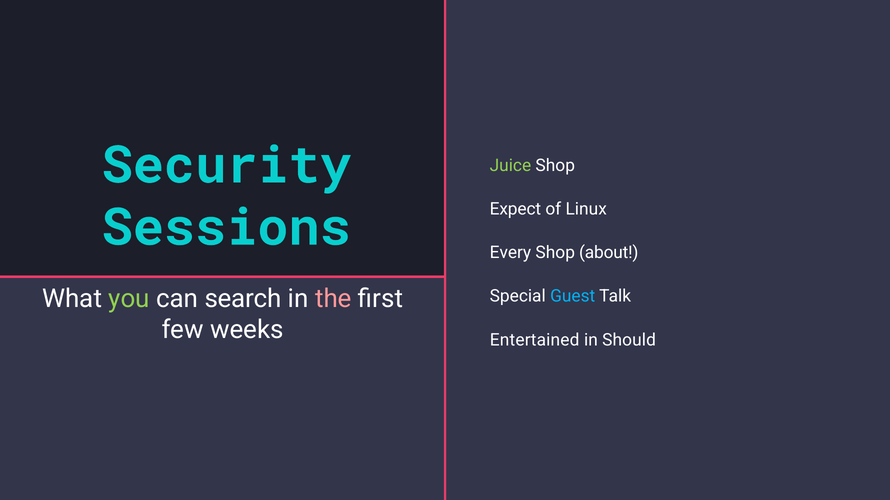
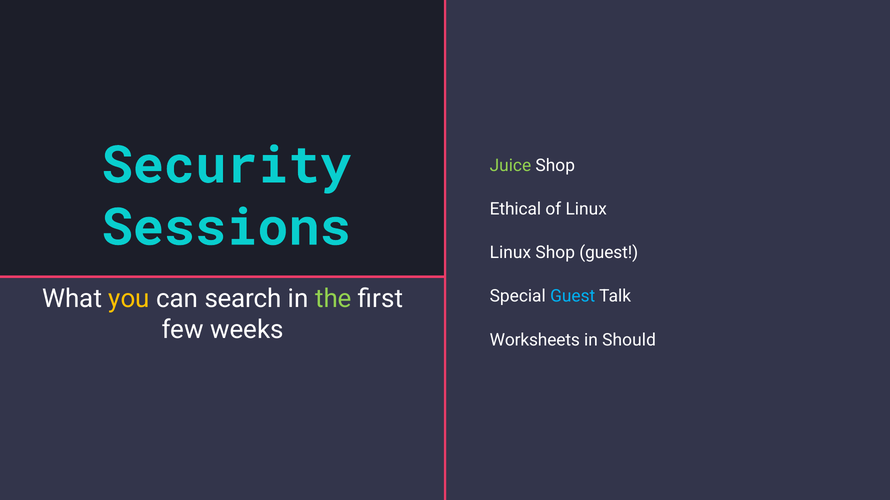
Expect: Expect -> Ethical
Every at (510, 253): Every -> Linux
Shop about: about -> guest
you colour: light green -> yellow
the colour: pink -> light green
Entertained: Entertained -> Worksheets
